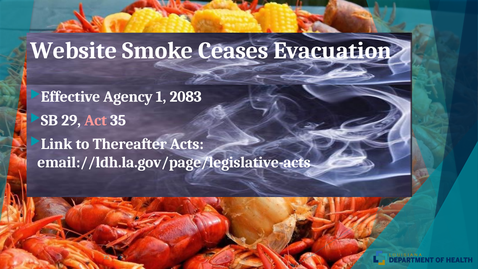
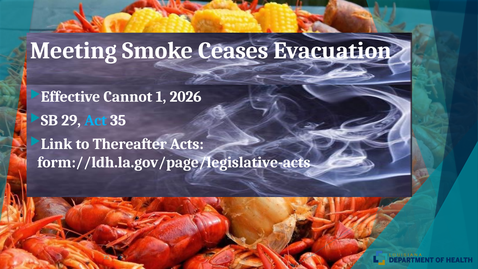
Website: Website -> Meeting
Agency: Agency -> Cannot
2083: 2083 -> 2026
Act colour: pink -> light blue
email://ldh.la.gov/page/legislative-acts: email://ldh.la.gov/page/legislative-acts -> form://ldh.la.gov/page/legislative-acts
